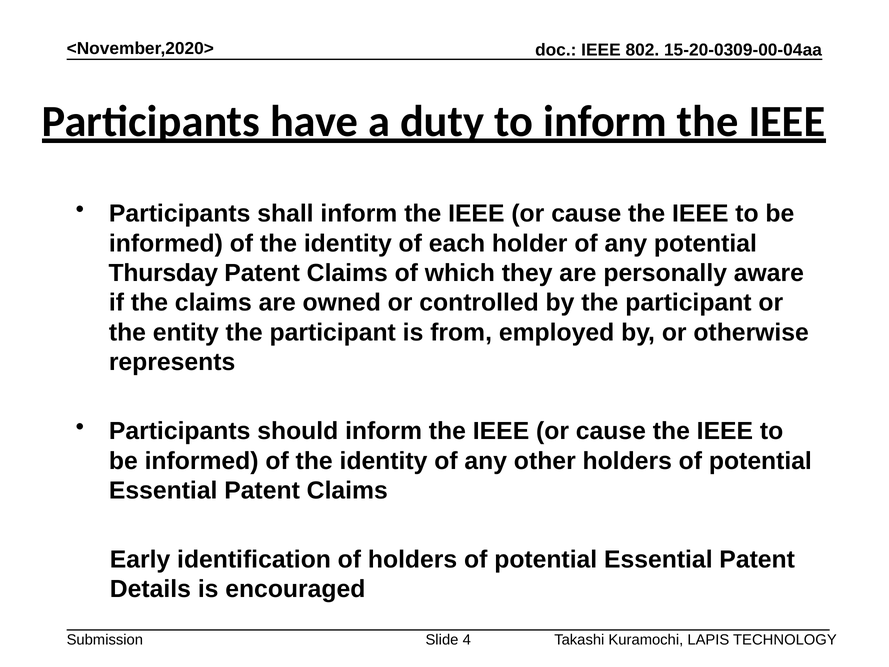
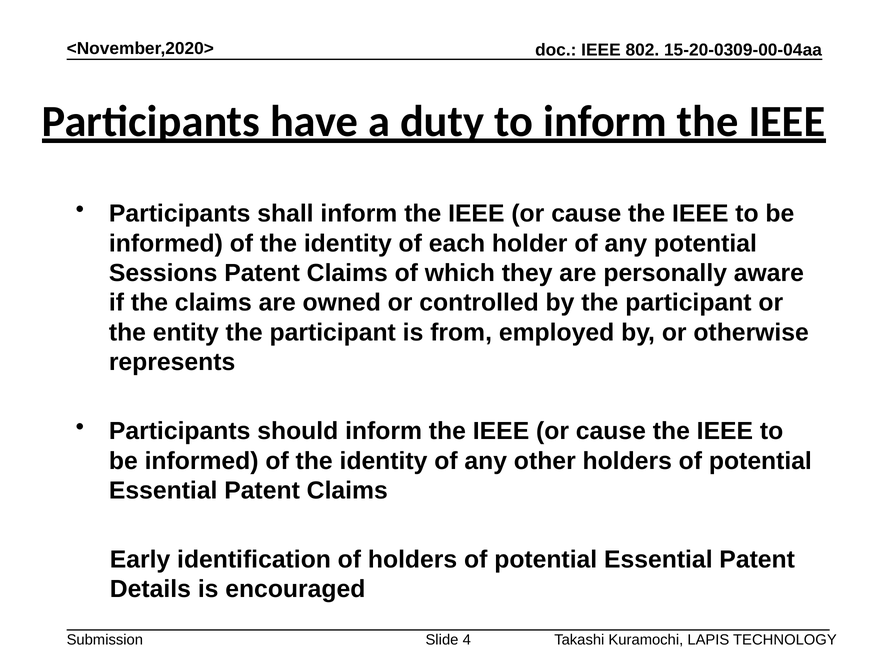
Thursday: Thursday -> Sessions
